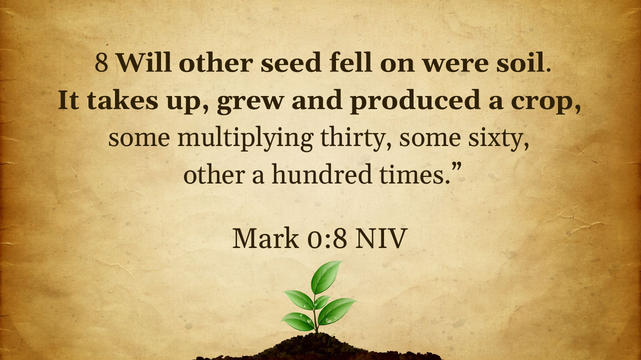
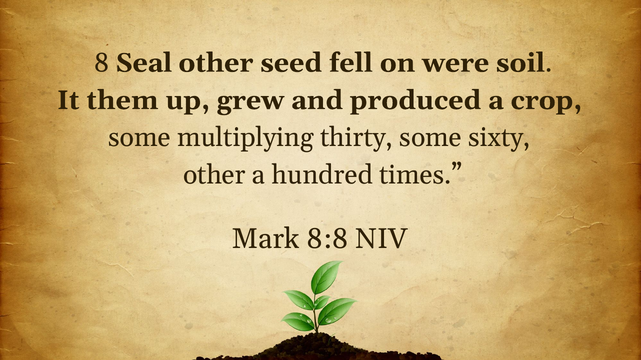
Will: Will -> Seal
takes: takes -> them
0:8: 0:8 -> 8:8
